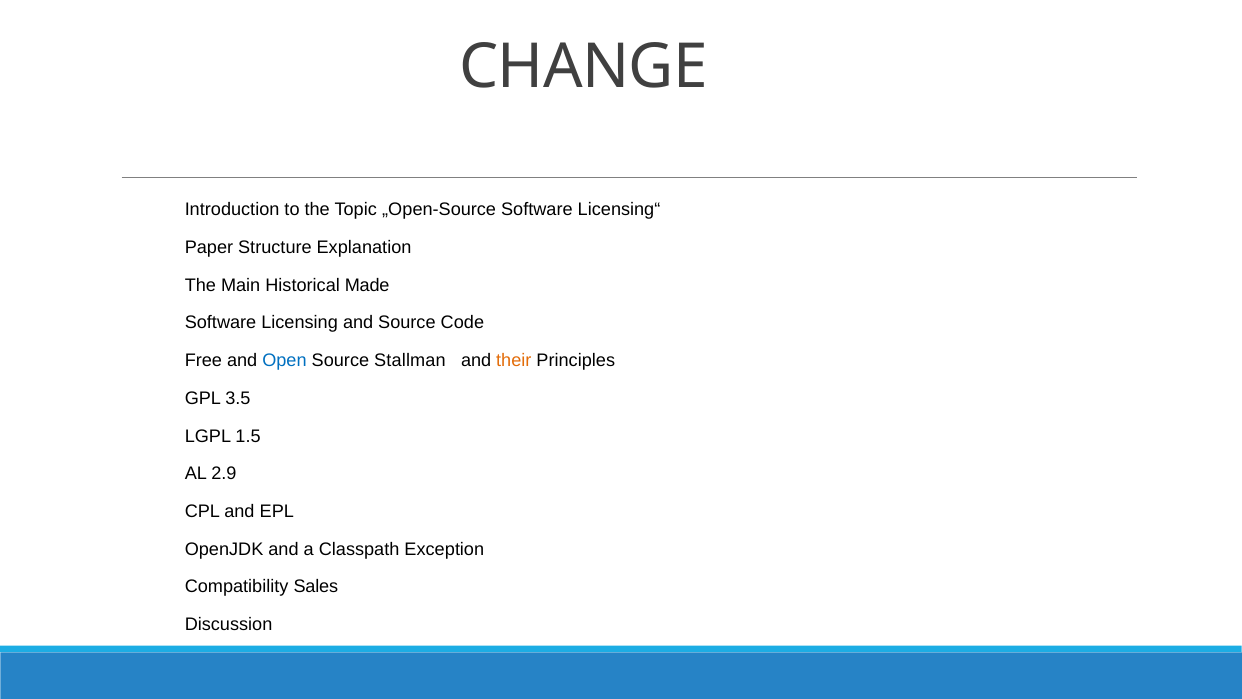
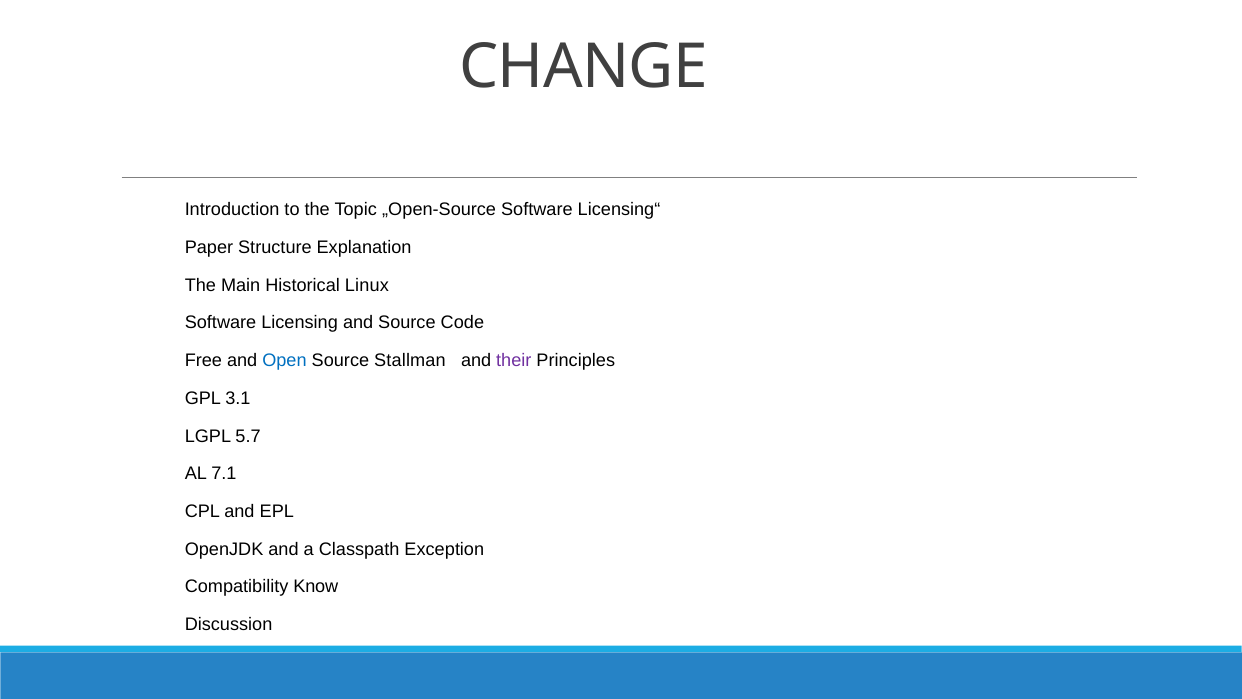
Made: Made -> Linux
their colour: orange -> purple
3.5: 3.5 -> 3.1
1.5: 1.5 -> 5.7
2.9: 2.9 -> 7.1
Sales: Sales -> Know
